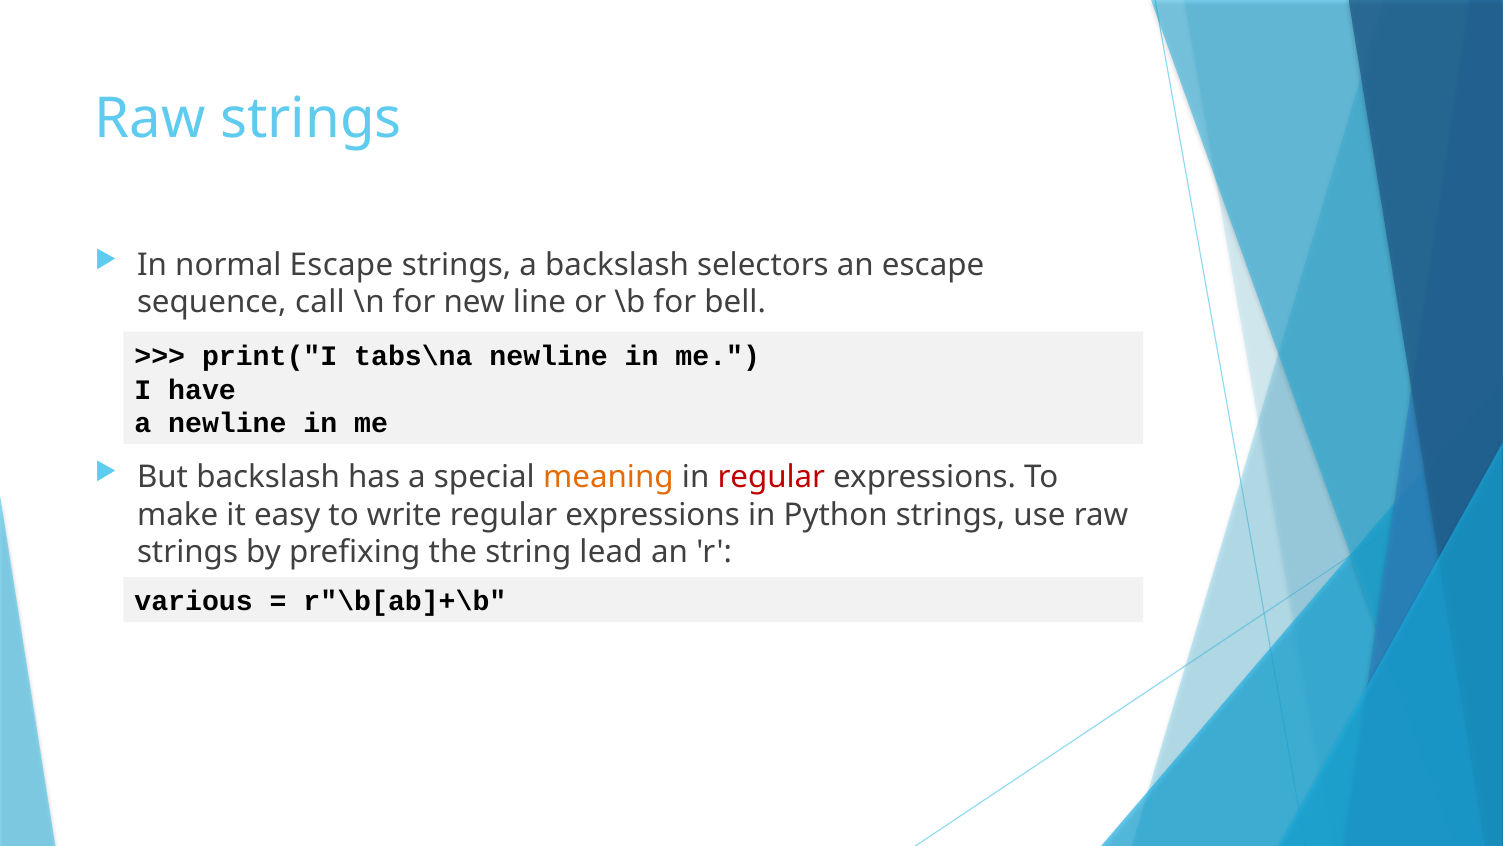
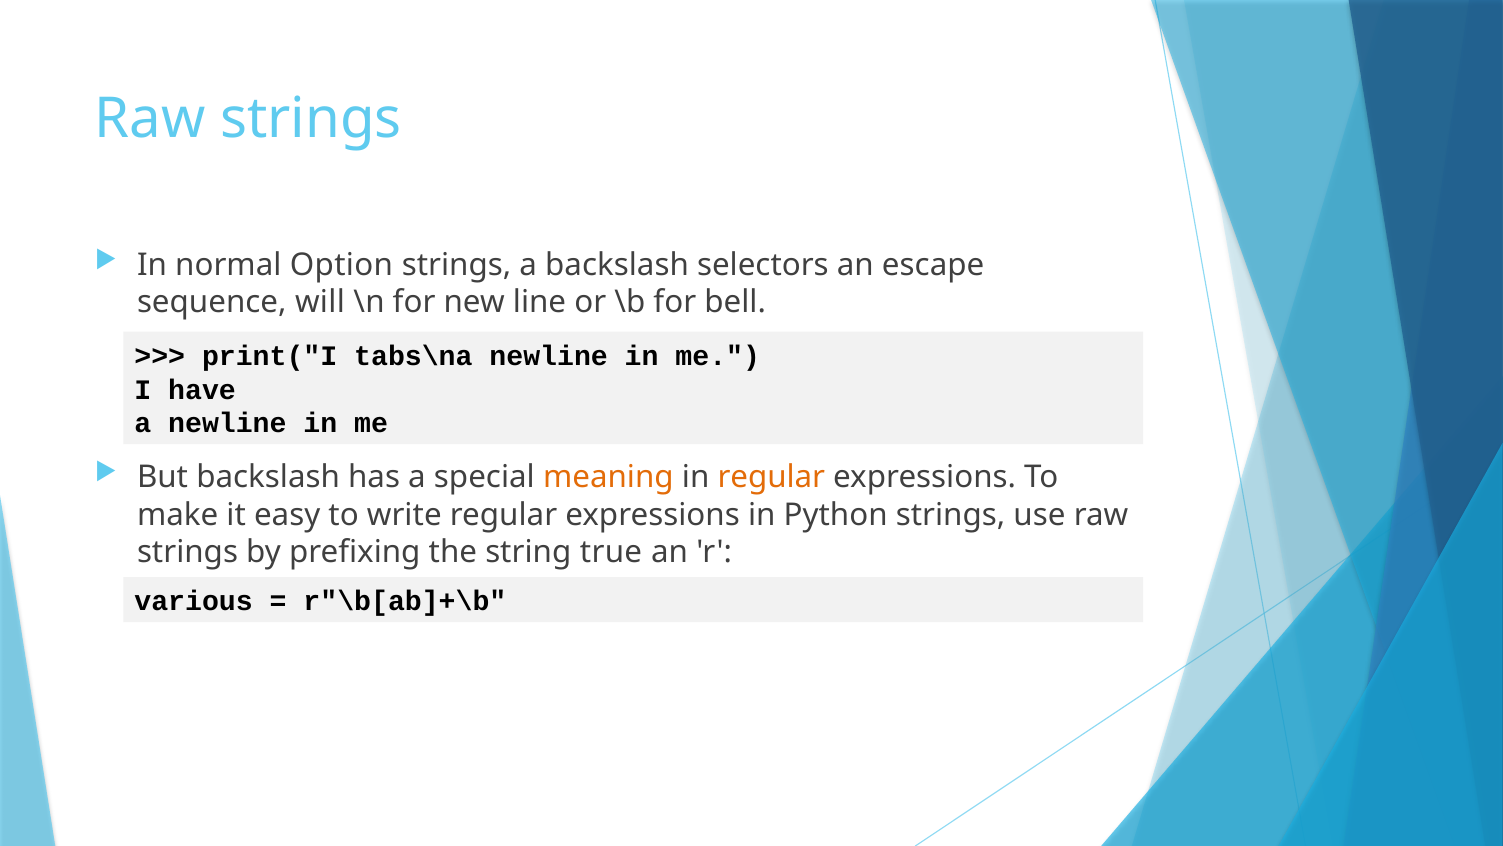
normal Escape: Escape -> Option
call: call -> will
regular at (771, 477) colour: red -> orange
lead: lead -> true
